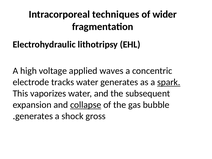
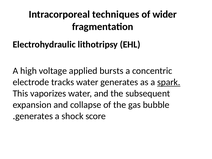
waves: waves -> bursts
collapse underline: present -> none
gross: gross -> score
